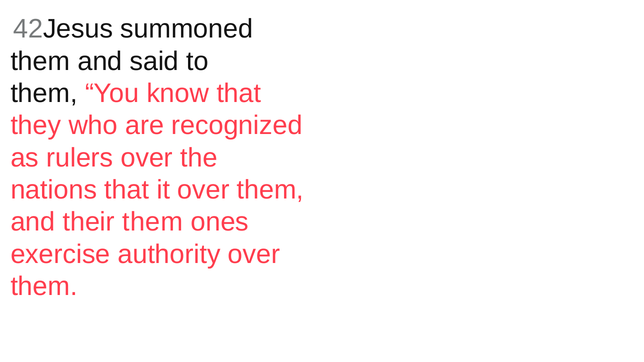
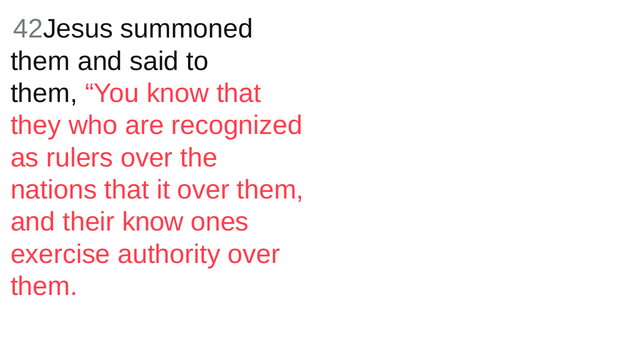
their them: them -> know
